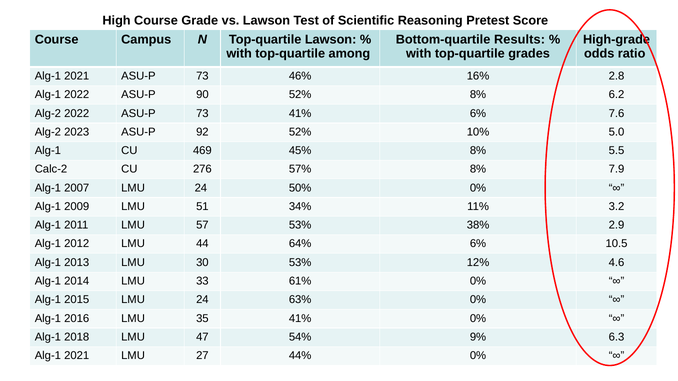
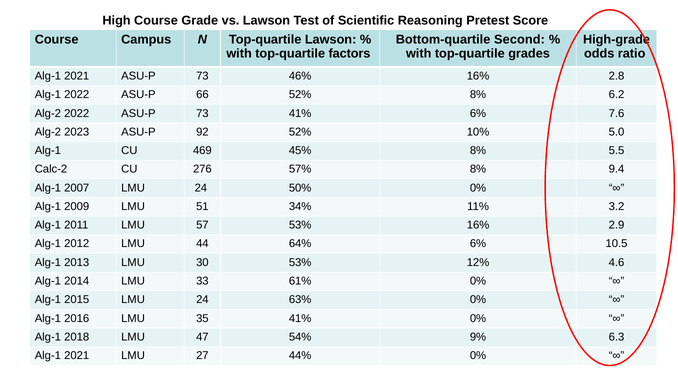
Results: Results -> Second
among: among -> factors
90: 90 -> 66
7.9: 7.9 -> 9.4
53% 38%: 38% -> 16%
